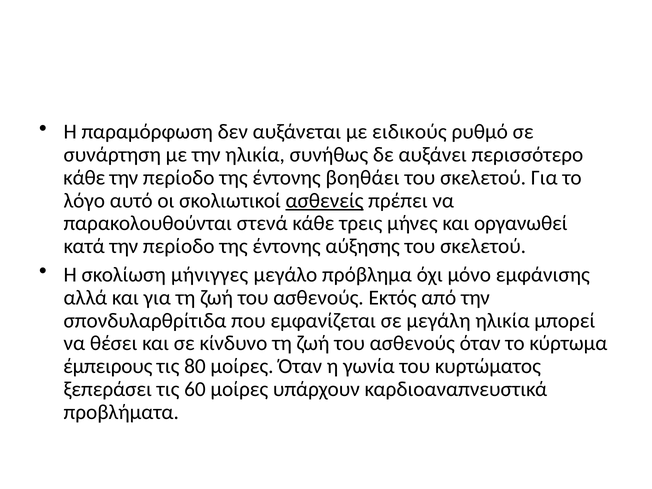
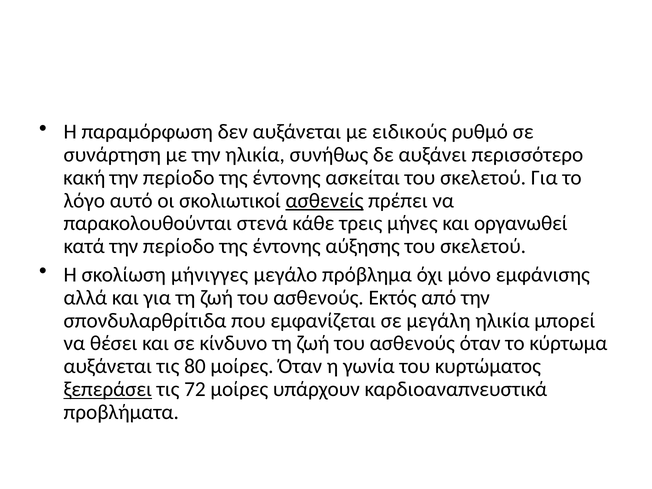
κάθε at (84, 178): κάθε -> κακή
βοηθάει: βοηθάει -> ασκείται
έμπειρους at (108, 366): έμπειρους -> αυξάνεται
ξεπεράσει underline: none -> present
60: 60 -> 72
